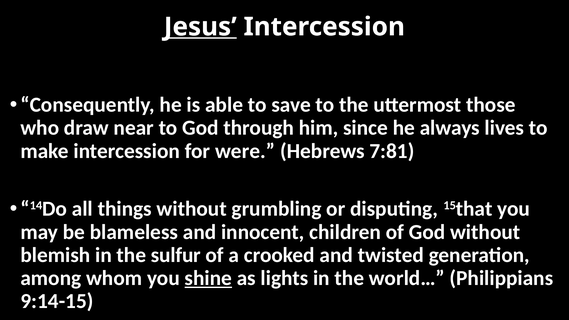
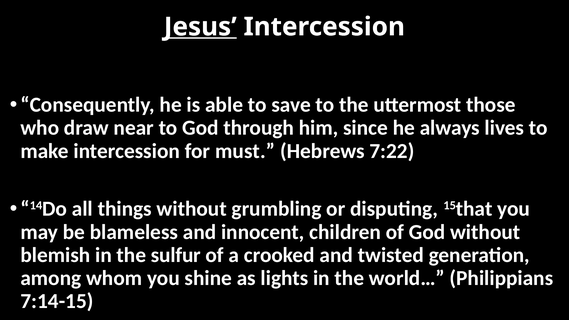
were: were -> must
7:81: 7:81 -> 7:22
shine underline: present -> none
9:14-15: 9:14-15 -> 7:14-15
